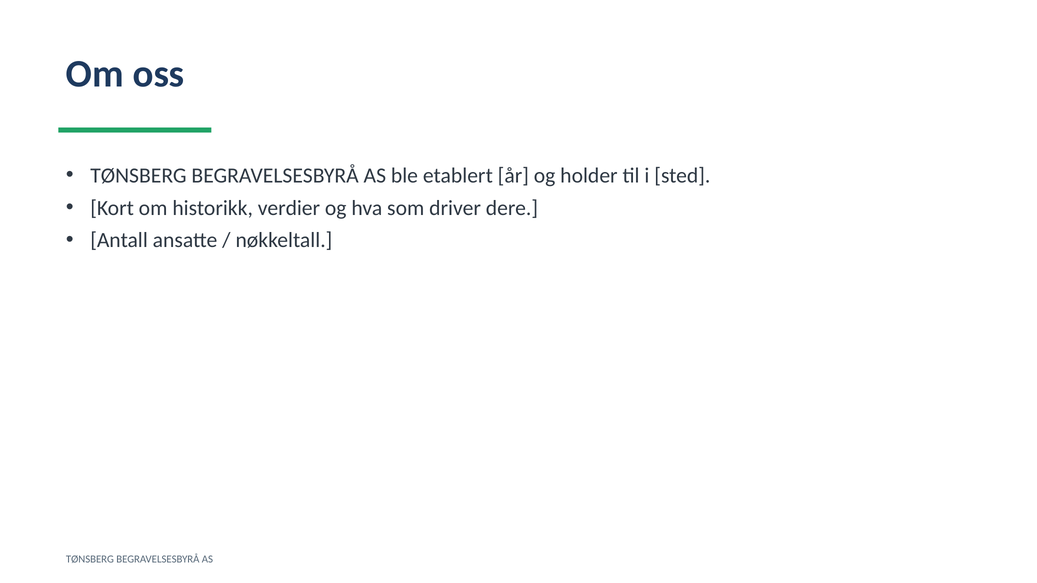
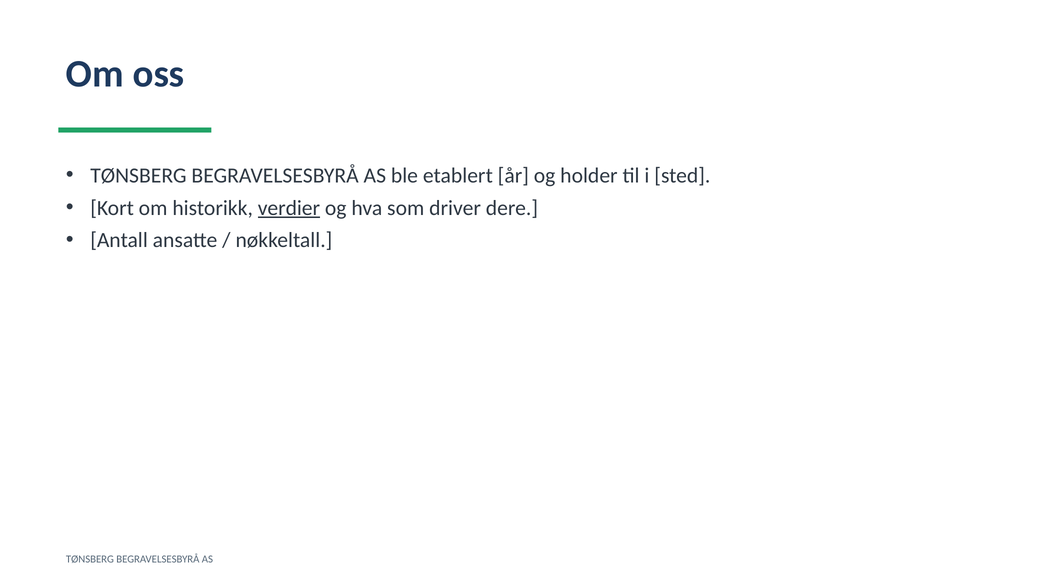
verdier underline: none -> present
